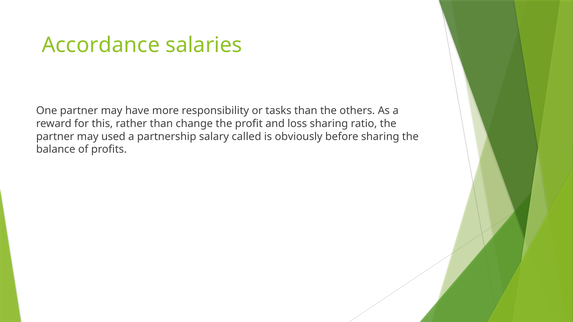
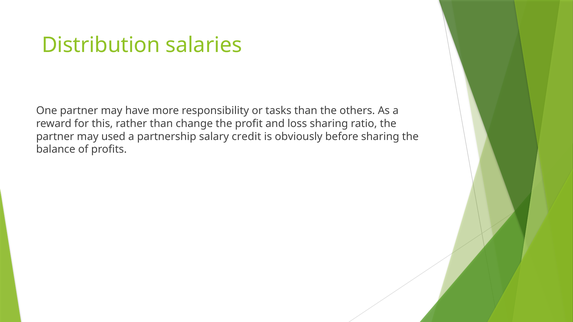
Accordance: Accordance -> Distribution
called: called -> credit
